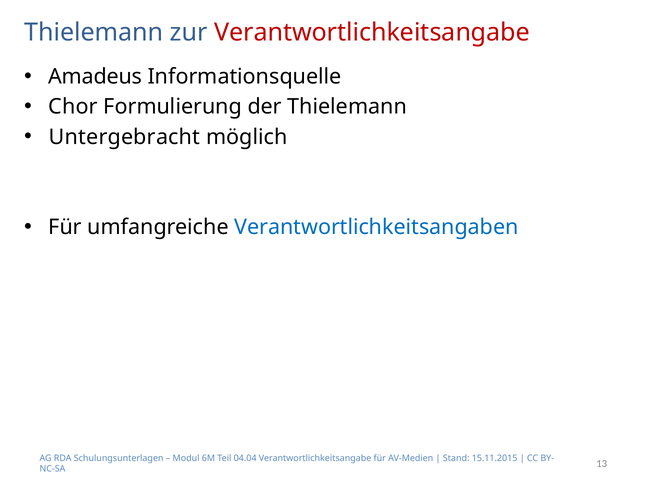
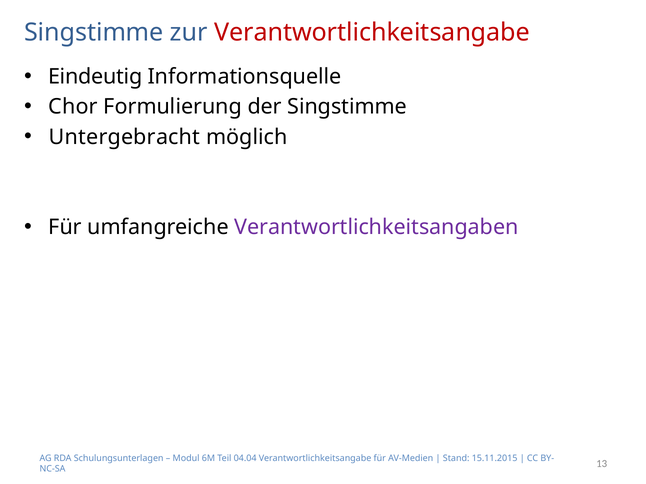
Thielemann at (94, 33): Thielemann -> Singstimme
Amadeus: Amadeus -> Eindeutig
der Thielemann: Thielemann -> Singstimme
Verantwortlichkeitsangaben colour: blue -> purple
